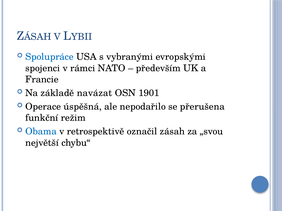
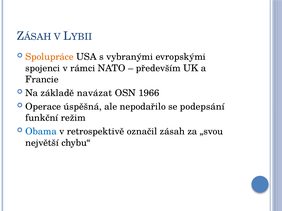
Spolupráce colour: blue -> orange
1901: 1901 -> 1966
přerušena: přerušena -> podepsání
